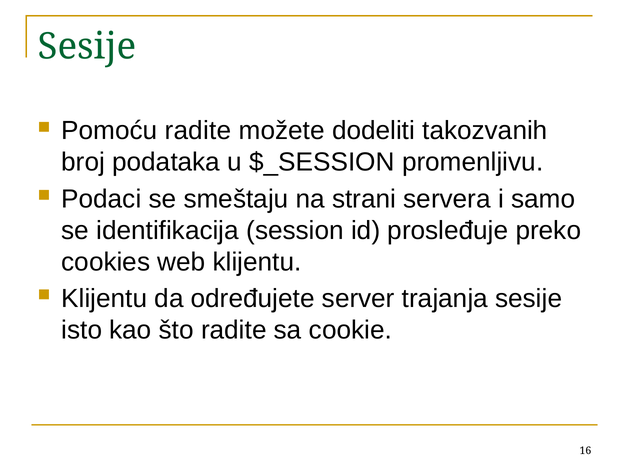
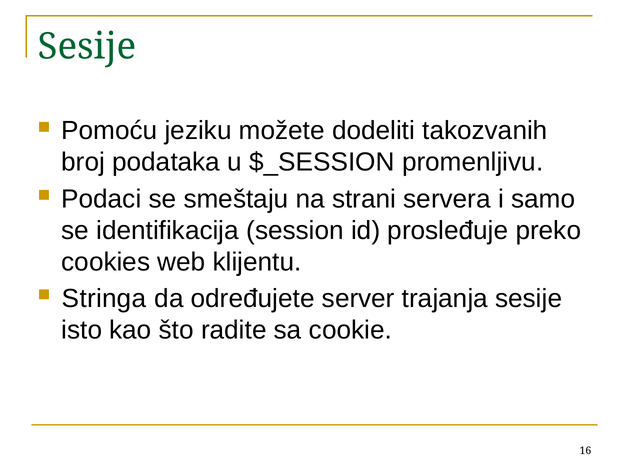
Pomoću radite: radite -> jeziku
Klijentu at (104, 299): Klijentu -> Stringa
